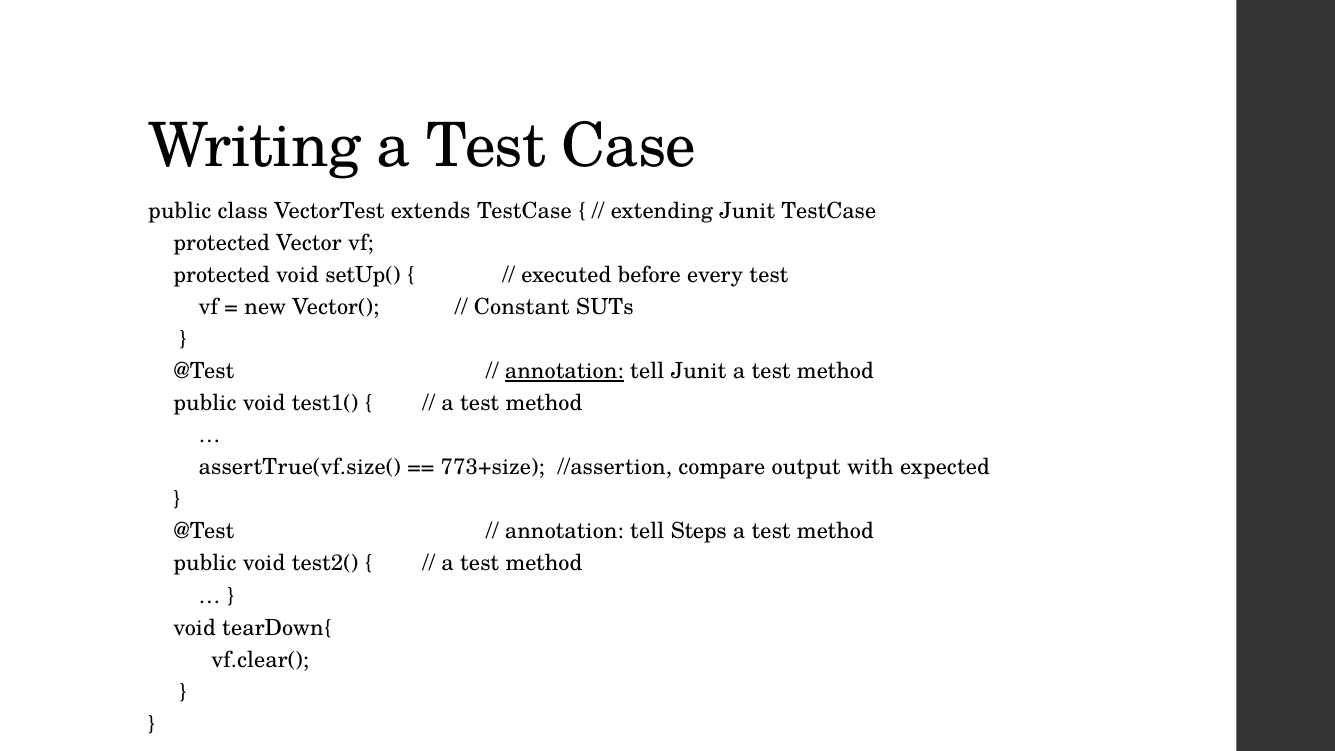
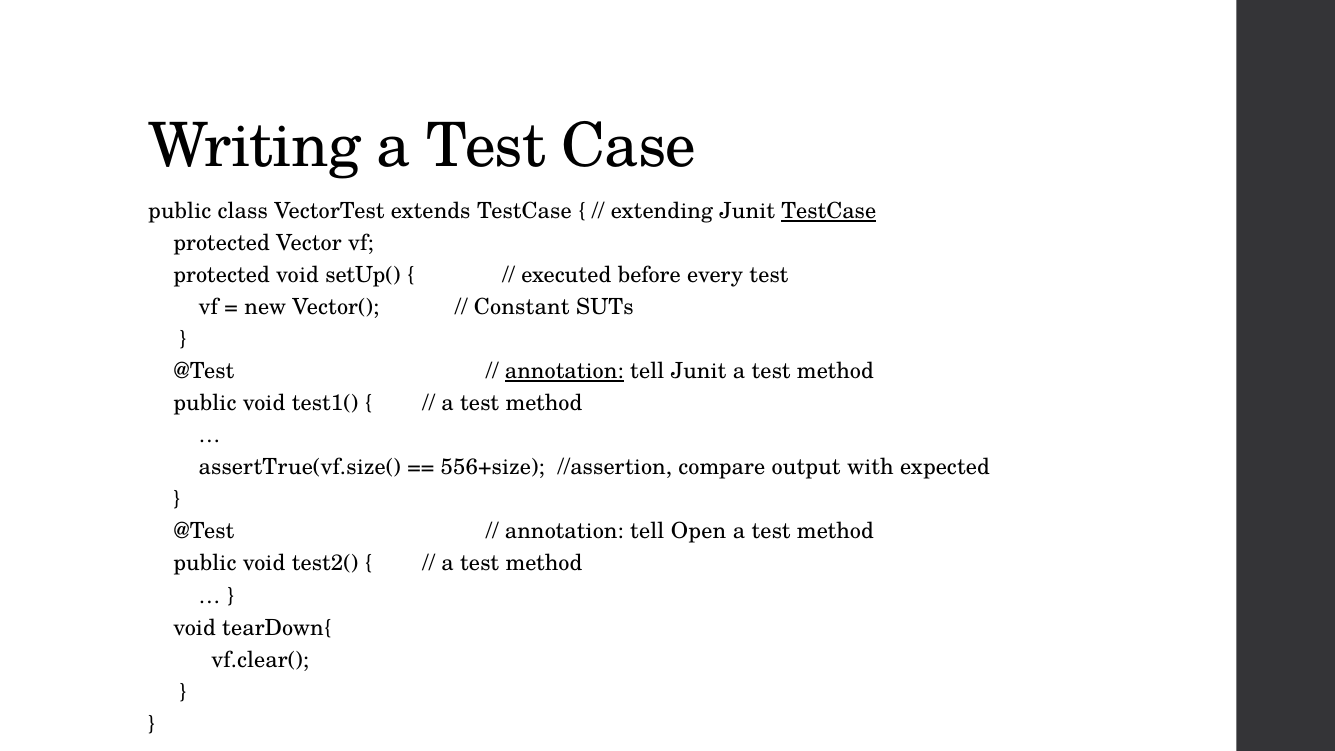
TestCase at (829, 212) underline: none -> present
773+size: 773+size -> 556+size
Steps: Steps -> Open
